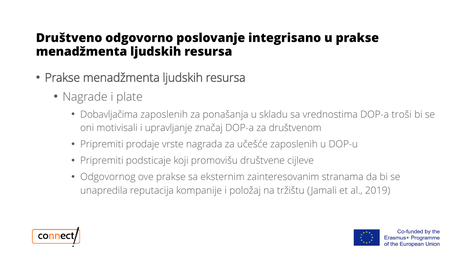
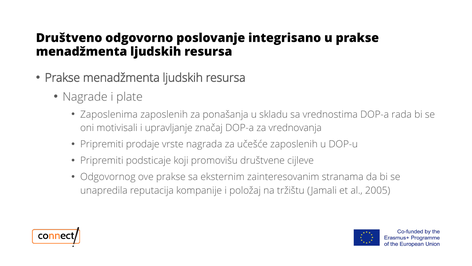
Dobavljačima: Dobavljačima -> Zaposlenima
troši: troši -> rada
društvenom: društvenom -> vrednovanja
2019: 2019 -> 2005
